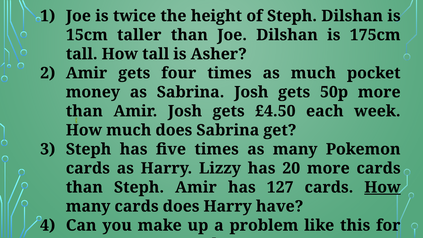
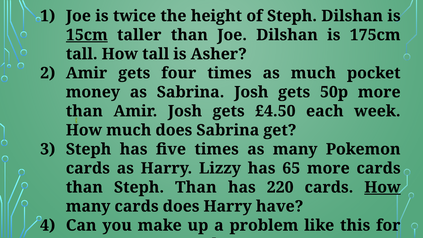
15cm underline: none -> present
20: 20 -> 65
Steph Amir: Amir -> Than
127: 127 -> 220
